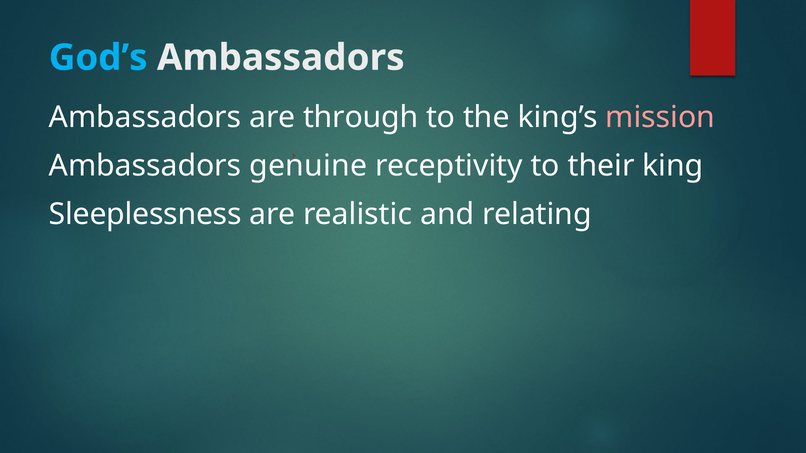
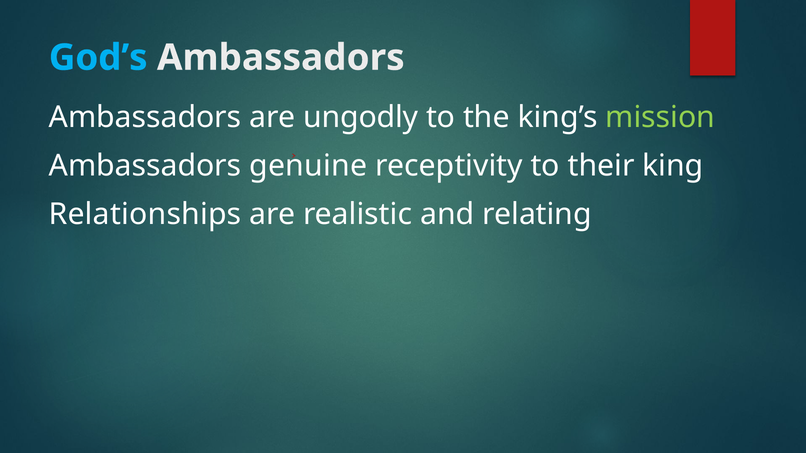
through: through -> ungodly
mission colour: pink -> light green
Sleeplessness: Sleeplessness -> Relationships
